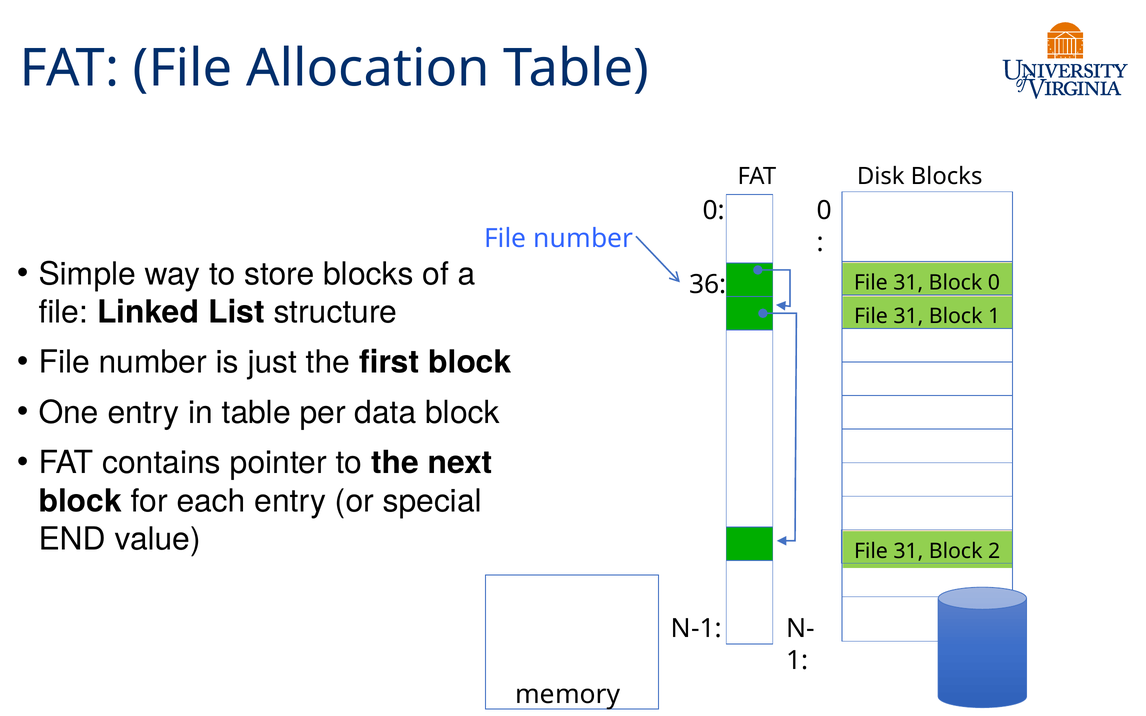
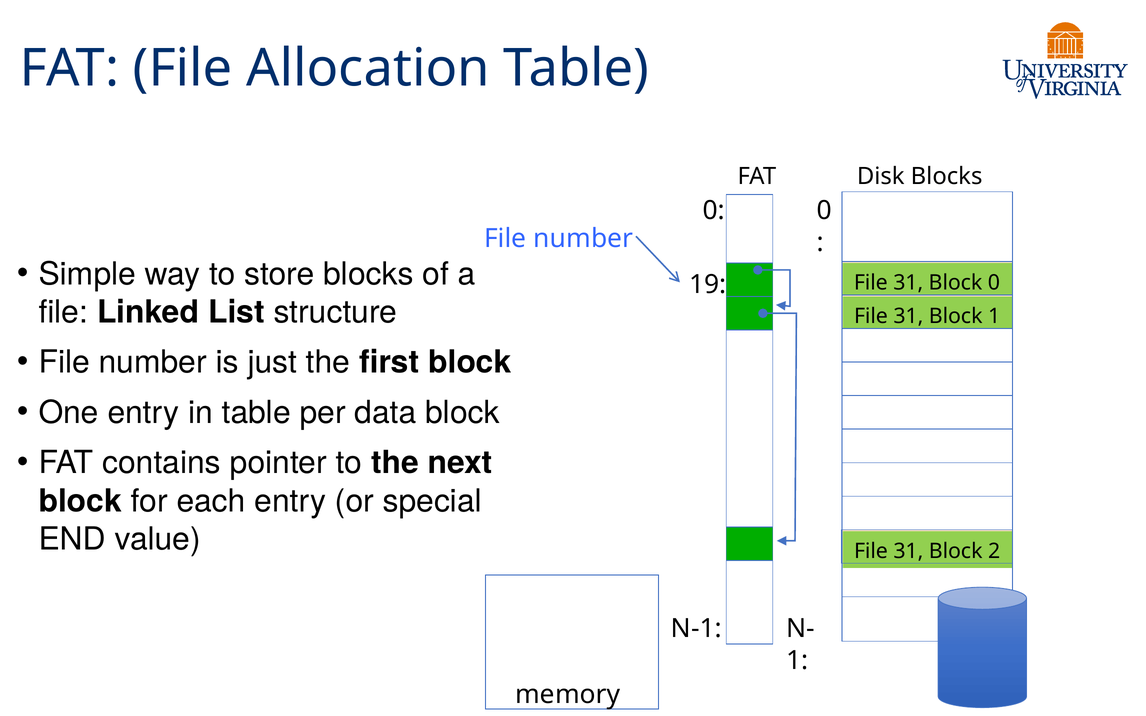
36: 36 -> 19
